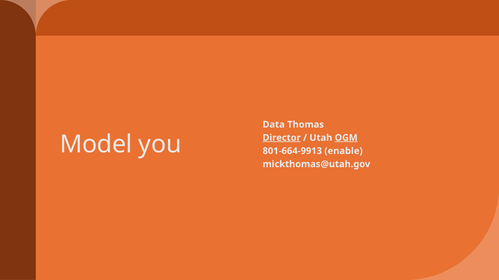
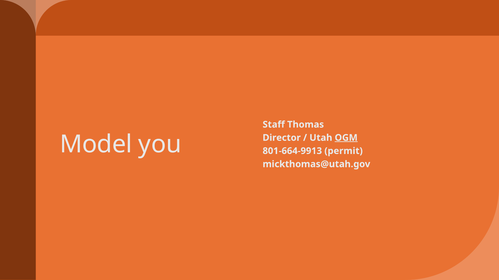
Data: Data -> Staff
Director underline: present -> none
enable: enable -> permit
